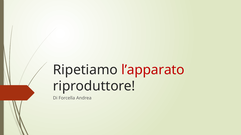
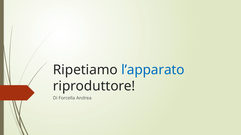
l’apparato colour: red -> blue
